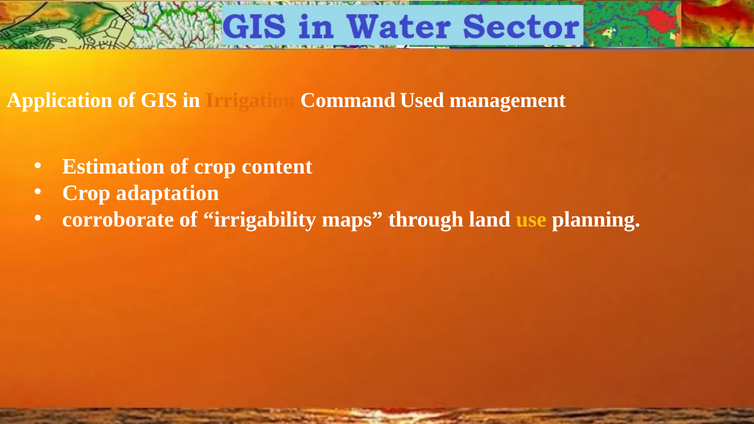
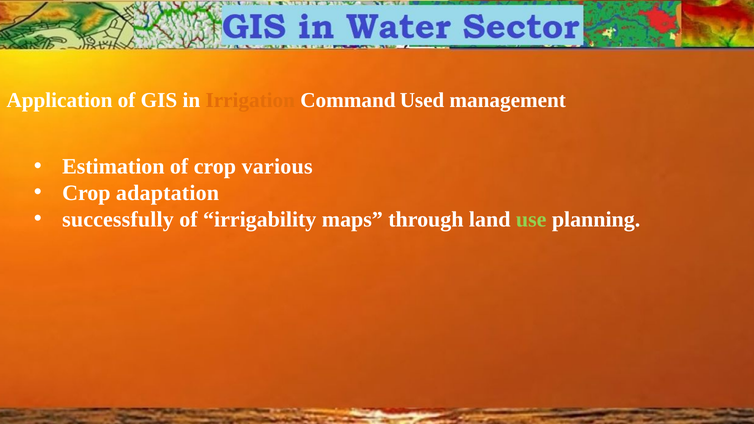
content: content -> various
corroborate: corroborate -> successfully
use colour: yellow -> light green
